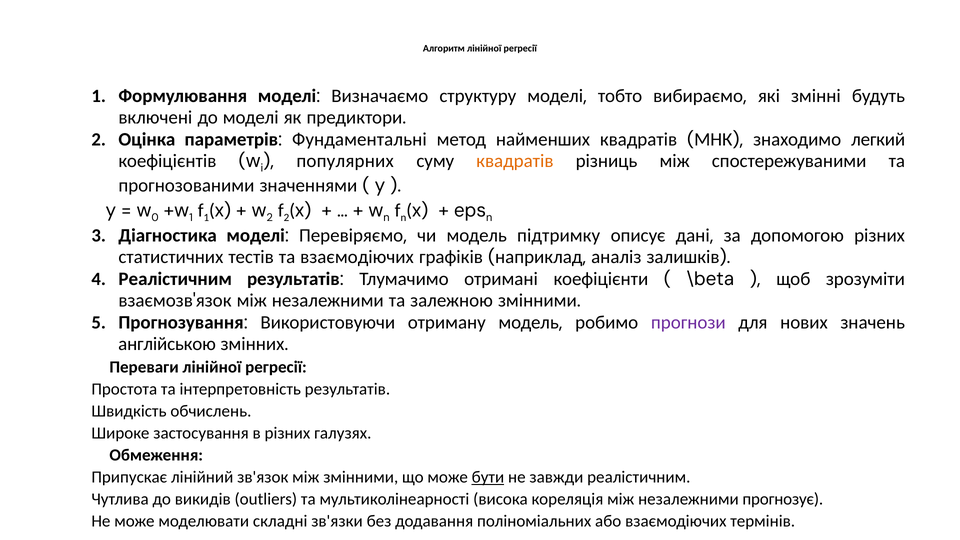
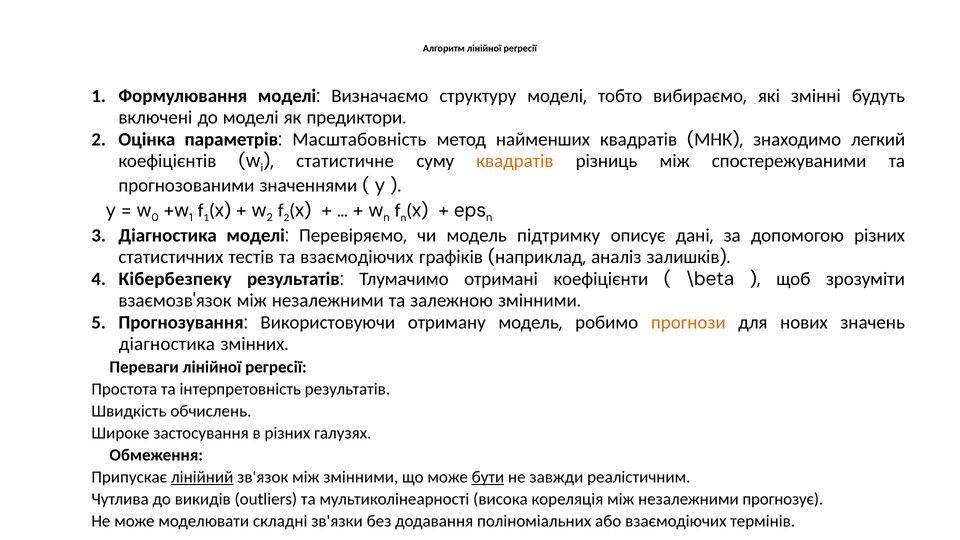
Фундаментальні: Фундаментальні -> Масштабовність
популярних: популярних -> статистичне
Реалістичним at (175, 279): Реалістичним -> Кібербезпеку
прогнози colour: purple -> orange
англійською at (167, 344): англійською -> діагностика
лінійний underline: none -> present
